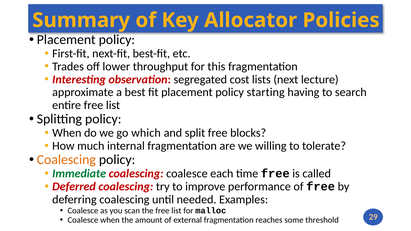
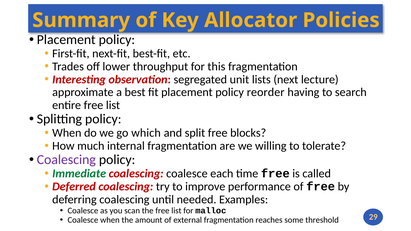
cost: cost -> unit
starting: starting -> reorder
Coalescing at (66, 160) colour: orange -> purple
